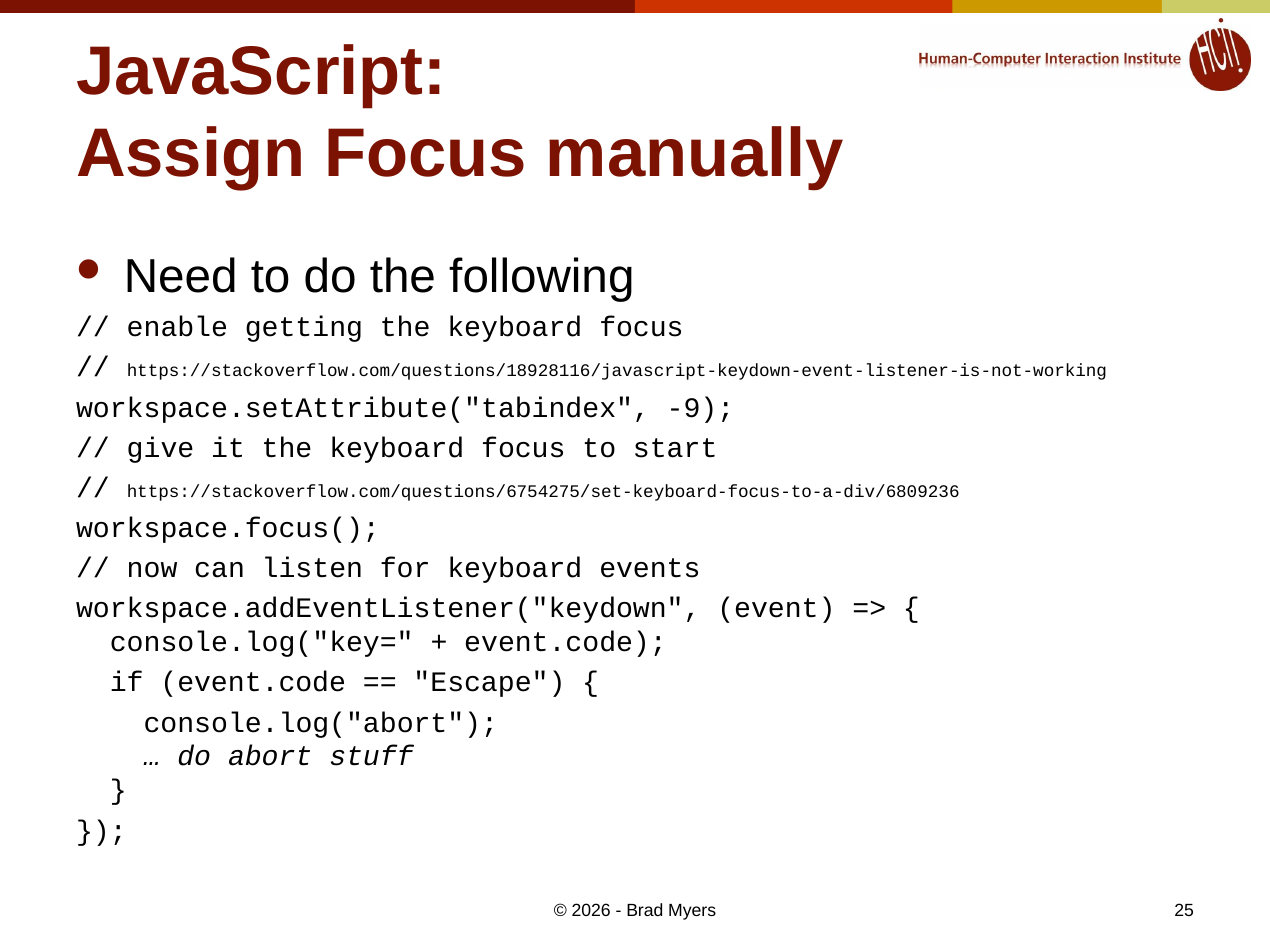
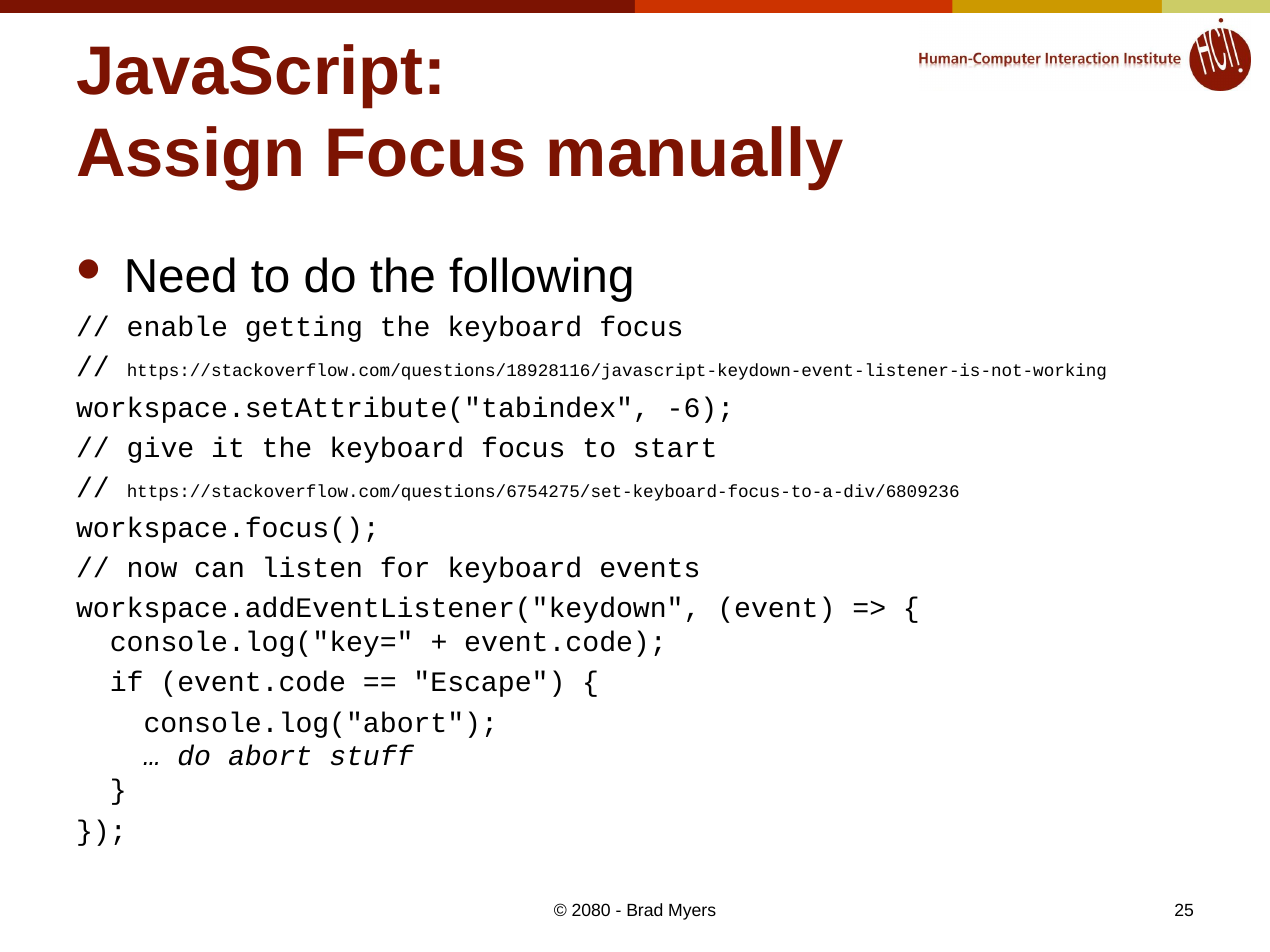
-9: -9 -> -6
2026: 2026 -> 2080
